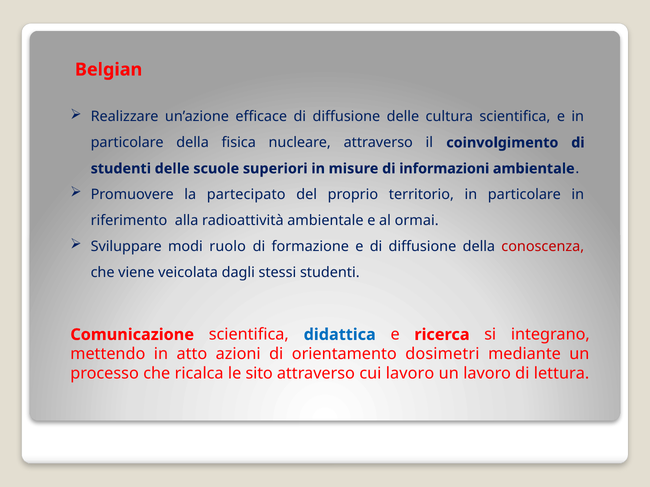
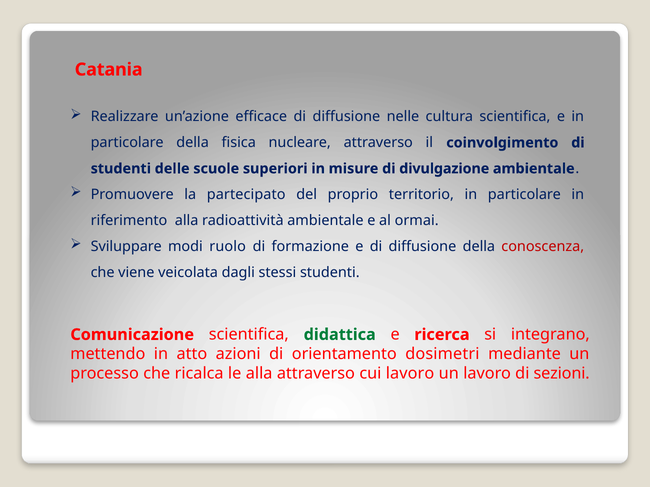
Belgian: Belgian -> Catania
diffusione delle: delle -> nelle
informazioni: informazioni -> divulgazione
didattica colour: blue -> green
le sito: sito -> alla
lettura: lettura -> sezioni
